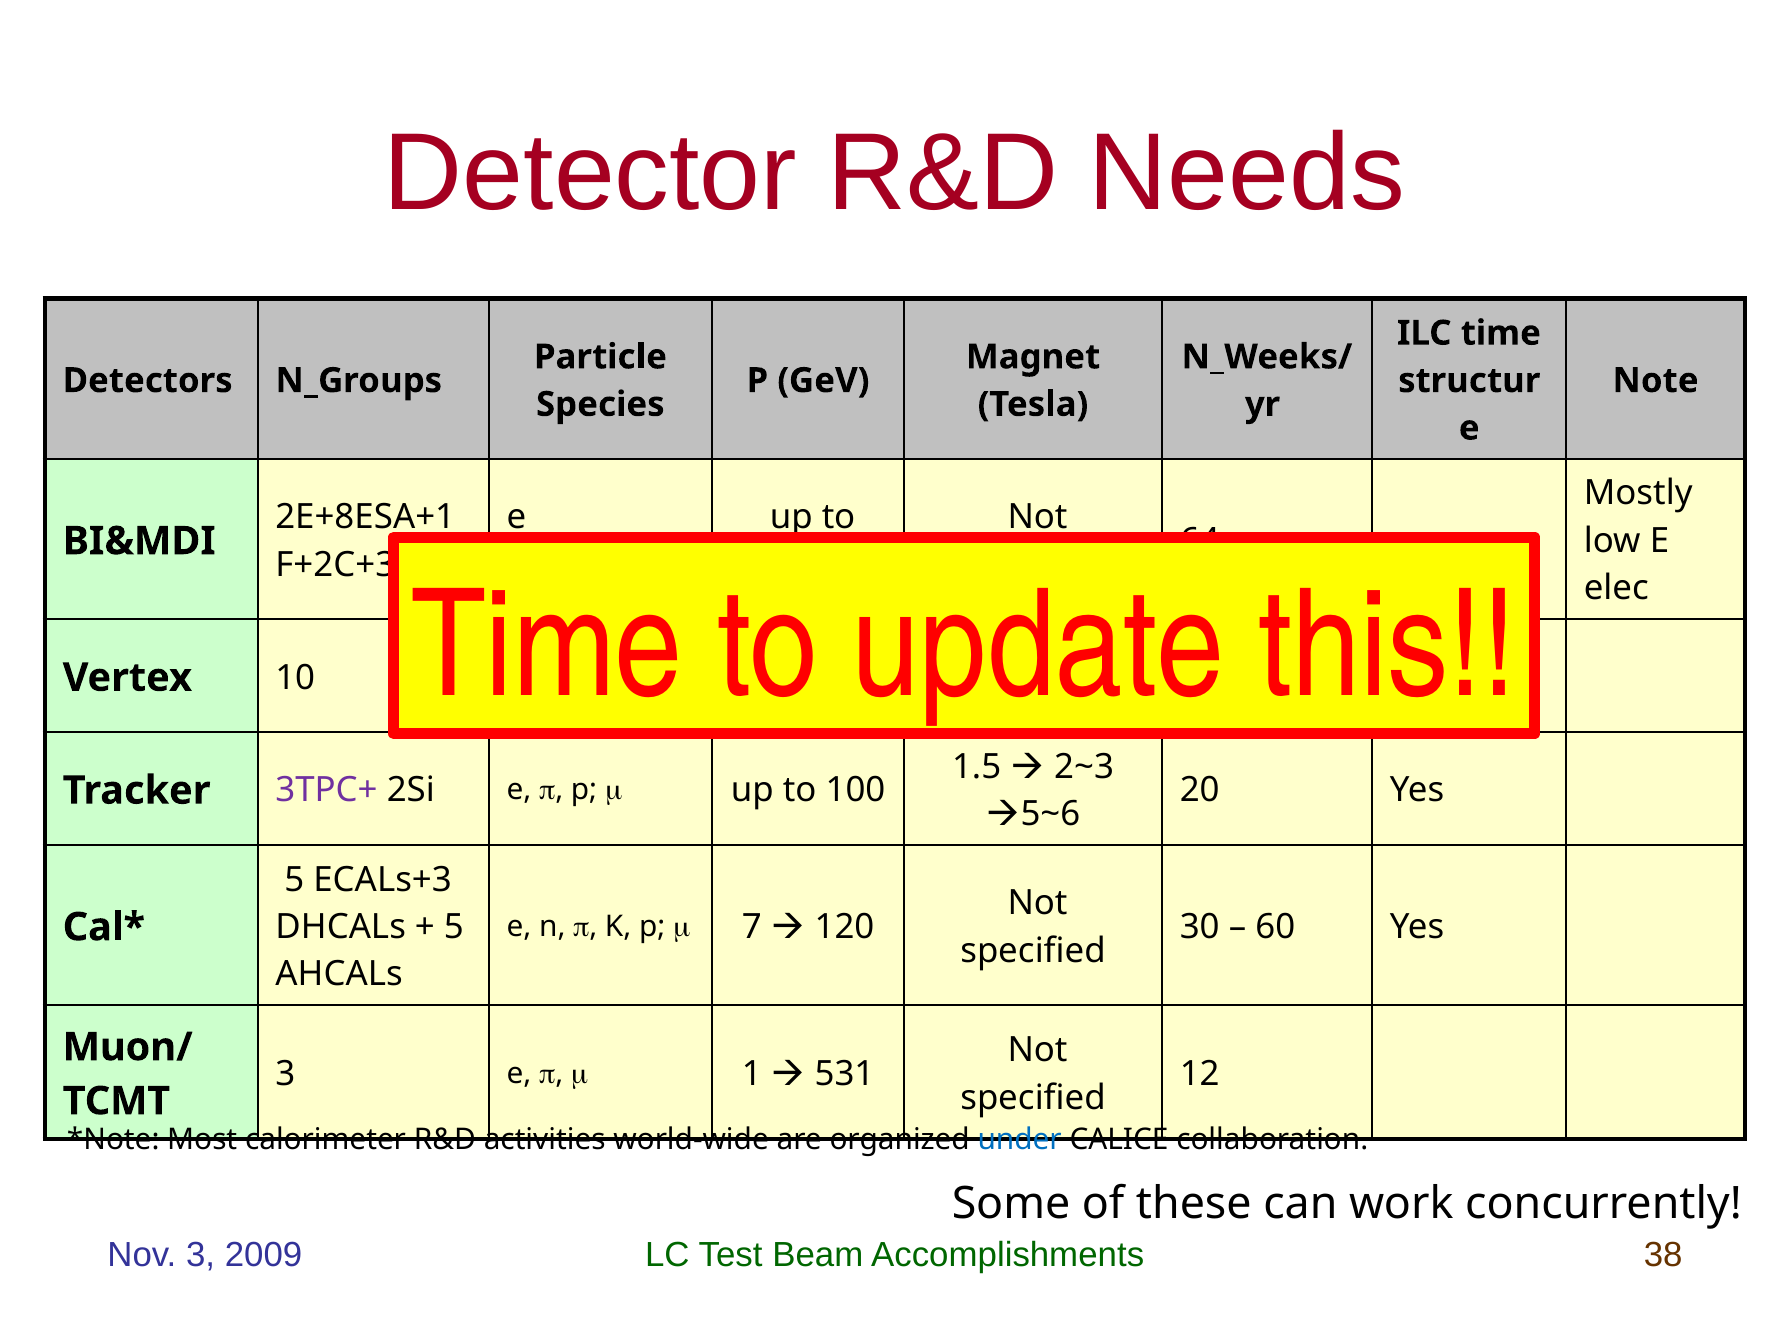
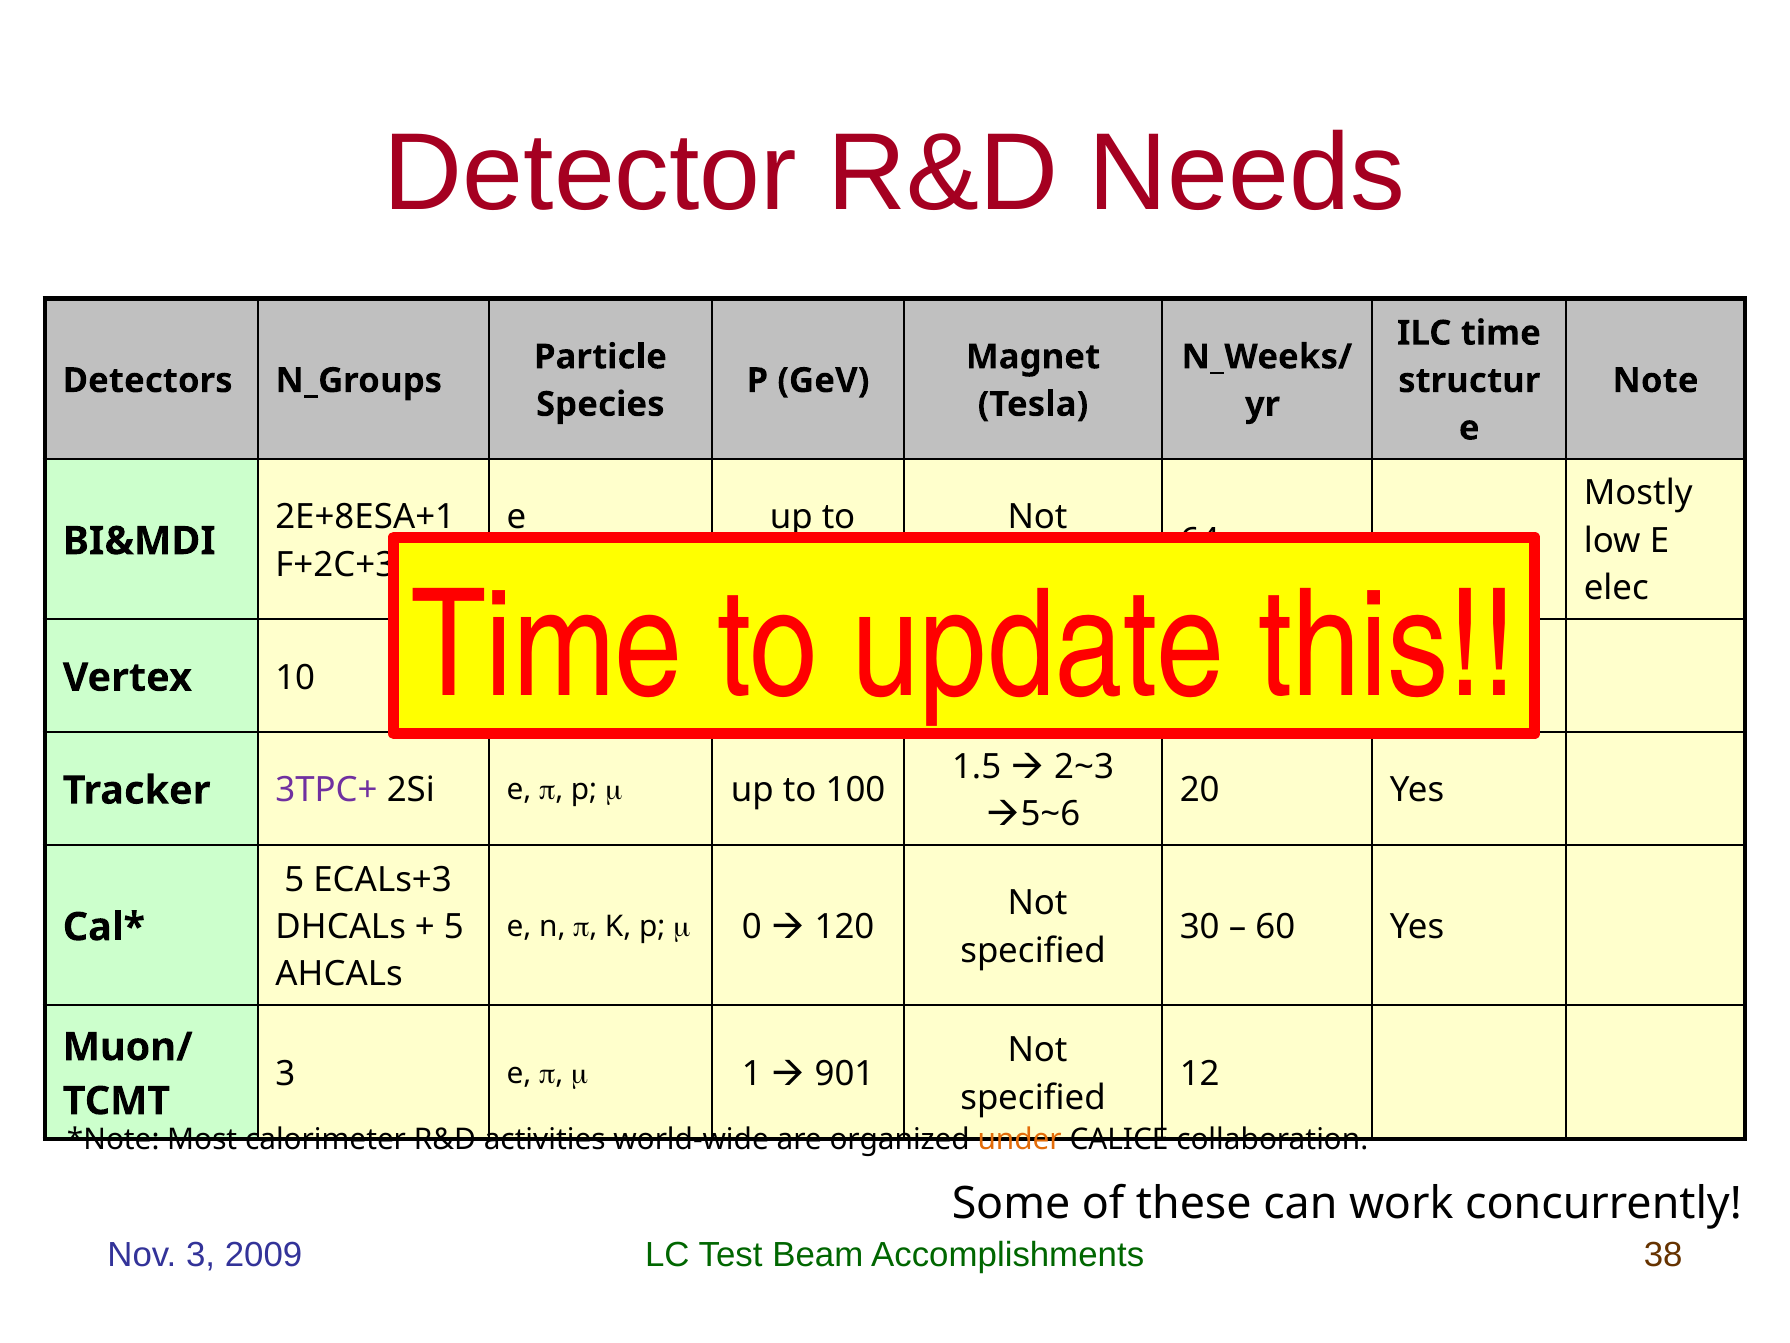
7: 7 -> 0
531: 531 -> 901
under colour: blue -> orange
